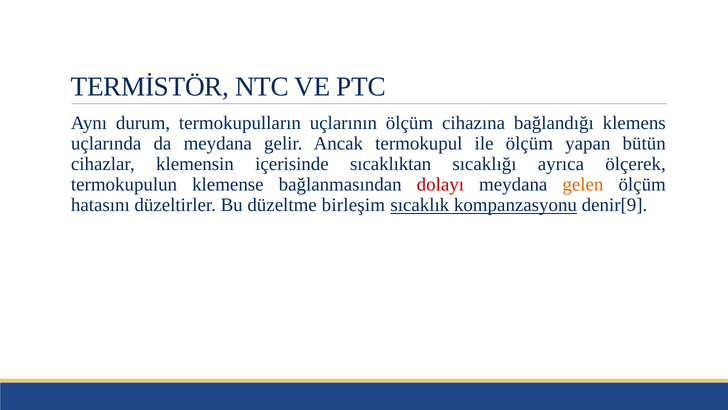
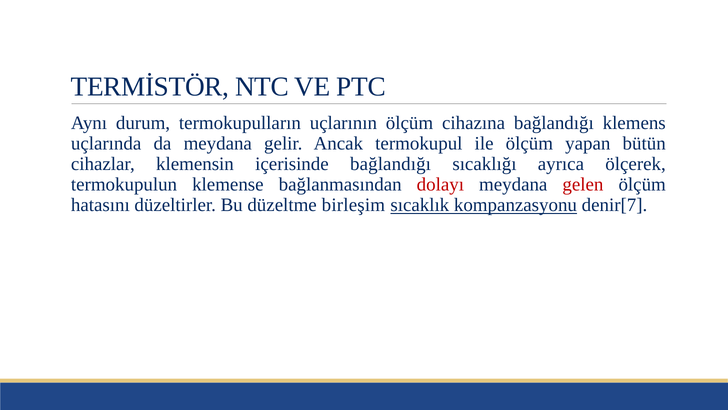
içerisinde sıcaklıktan: sıcaklıktan -> bağlandığı
gelen colour: orange -> red
denir[9: denir[9 -> denir[7
